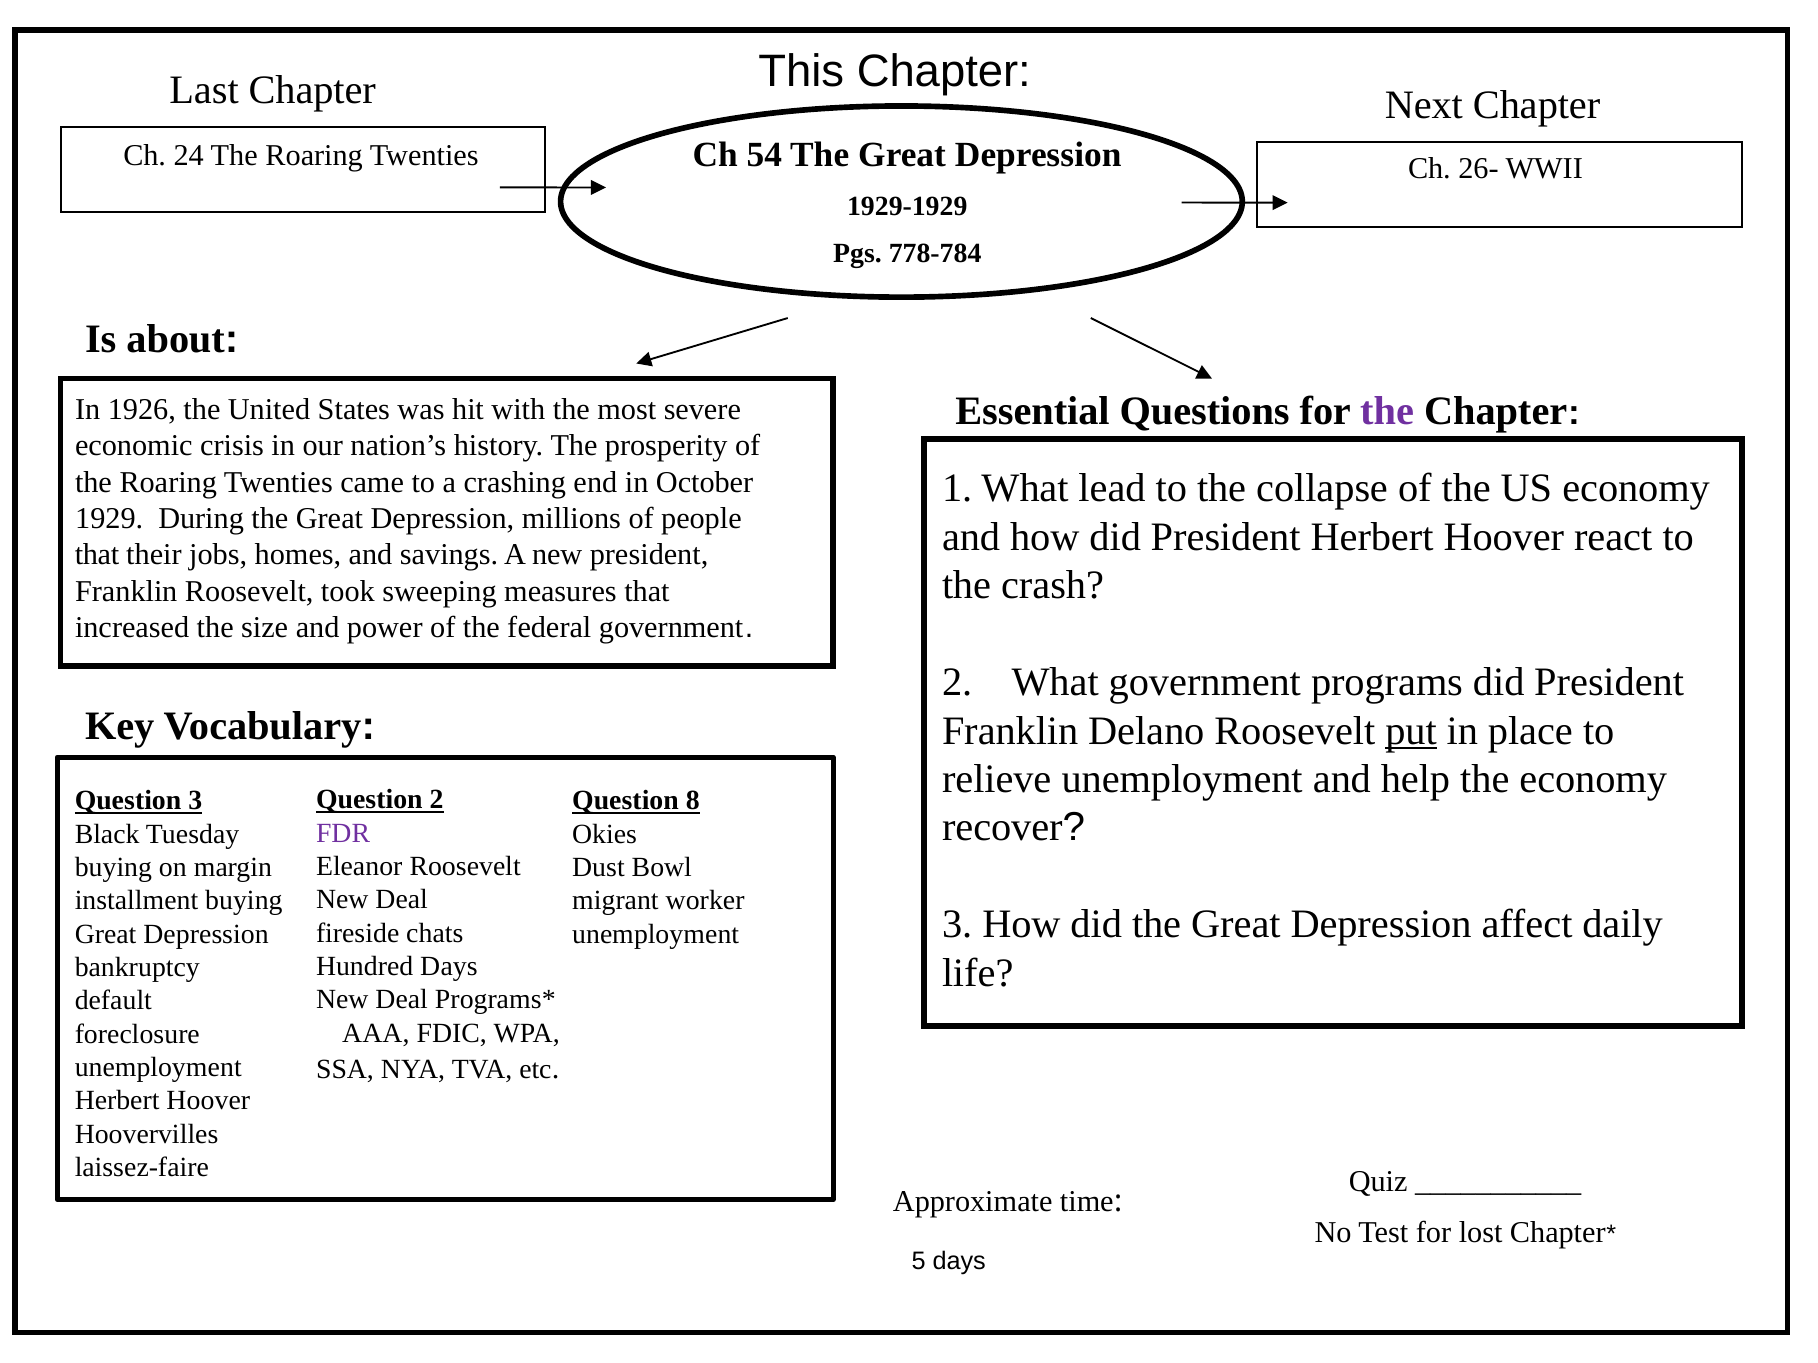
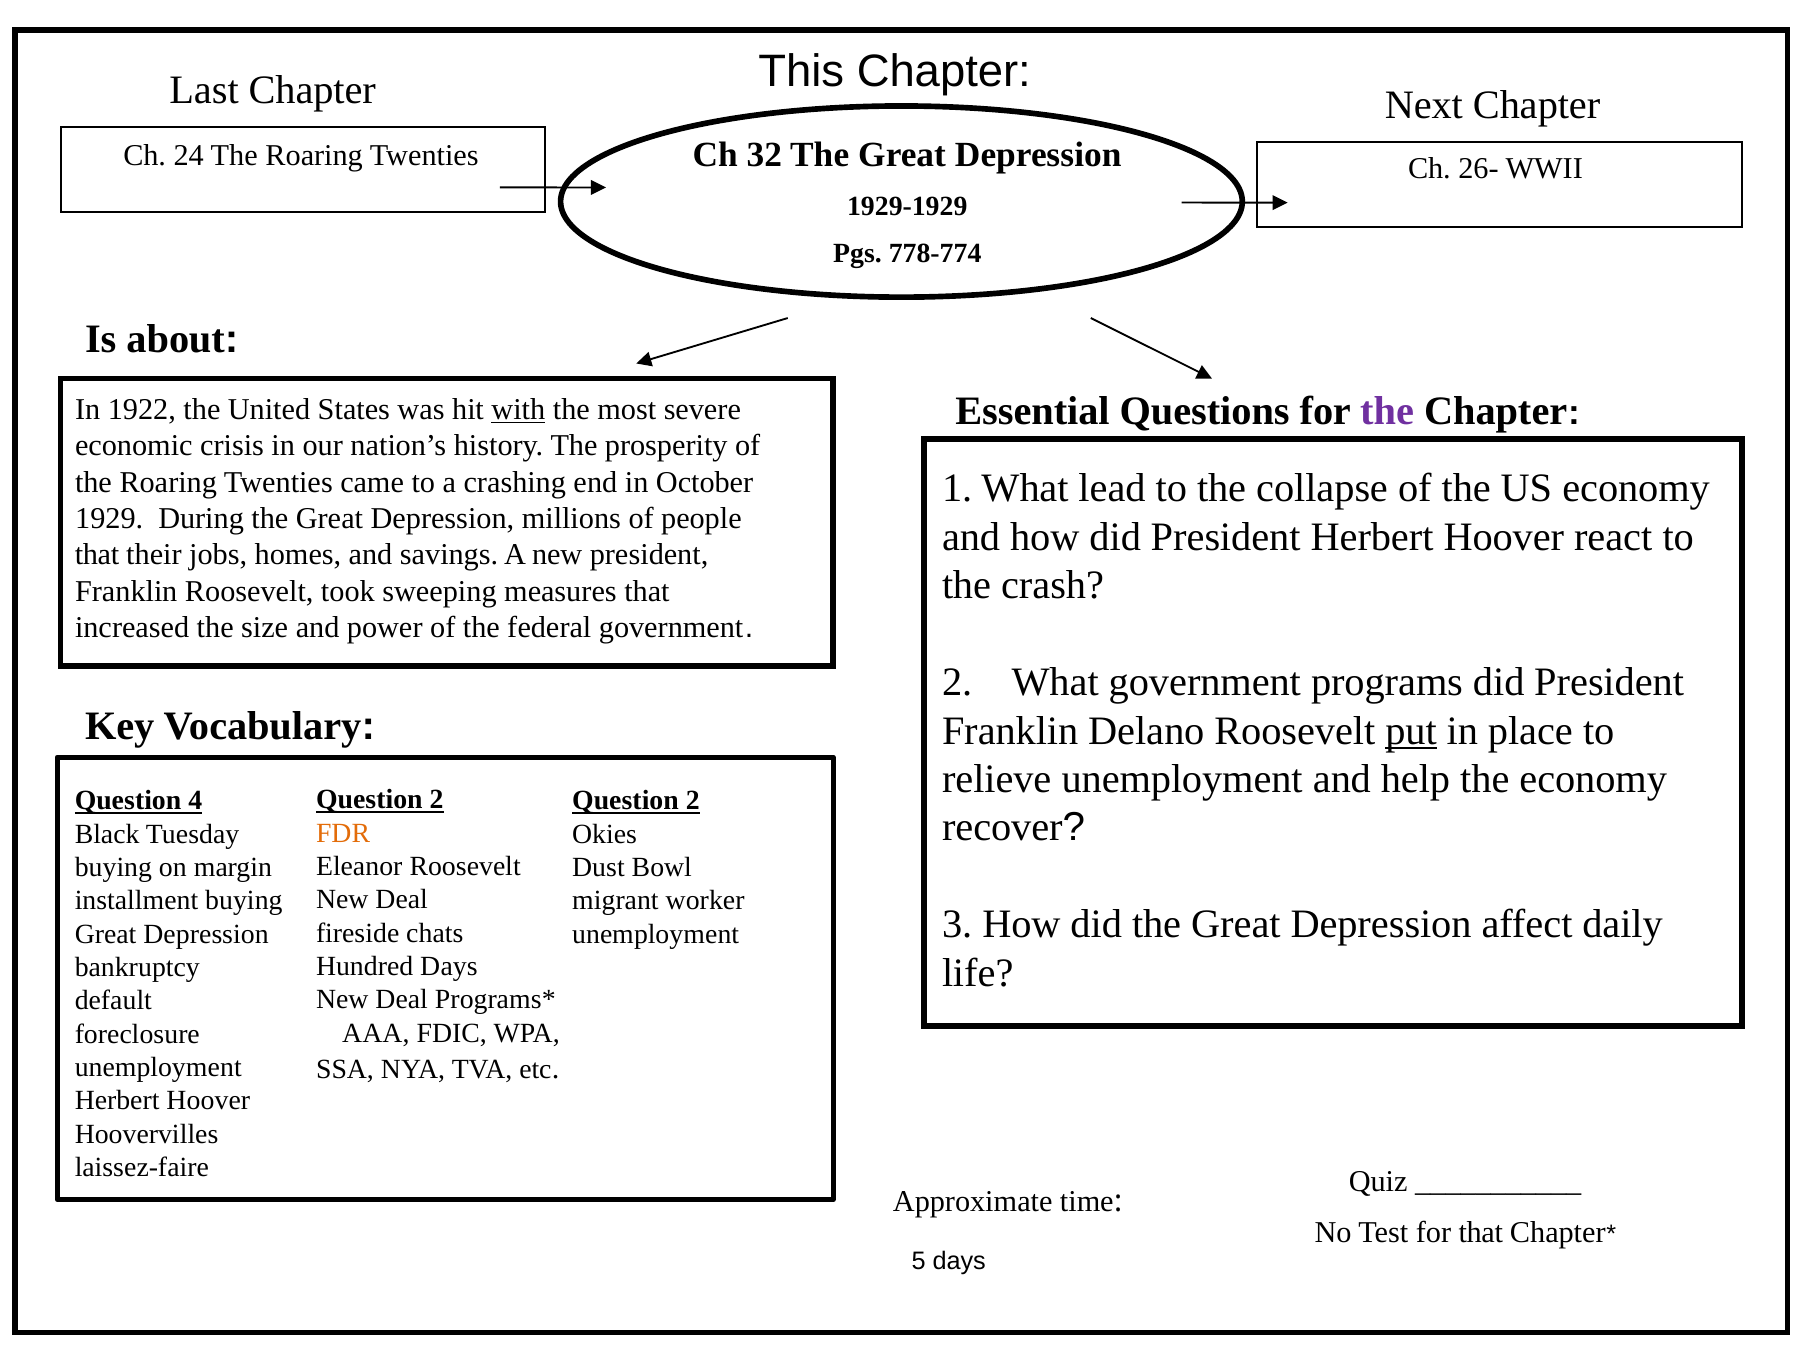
54: 54 -> 32
778-784: 778-784 -> 778-774
1926: 1926 -> 1922
with underline: none -> present
Question 3: 3 -> 4
8 at (693, 801): 8 -> 2
FDR colour: purple -> orange
for lost: lost -> that
